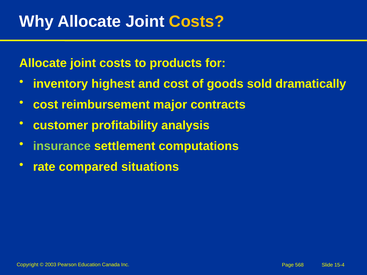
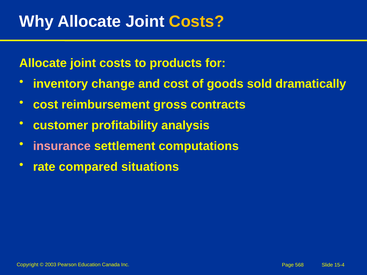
highest: highest -> change
major: major -> gross
insurance colour: light green -> pink
